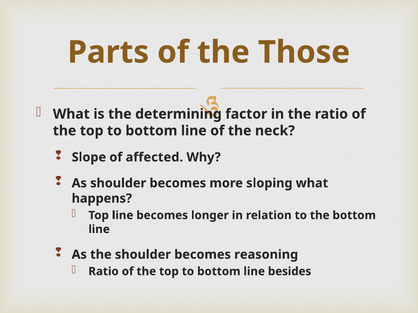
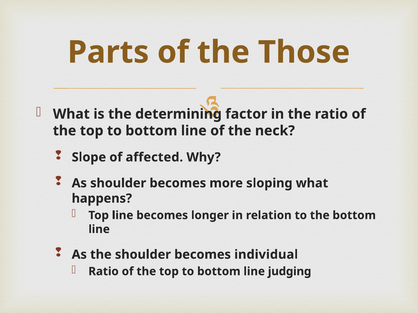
reasoning: reasoning -> individual
besides: besides -> judging
